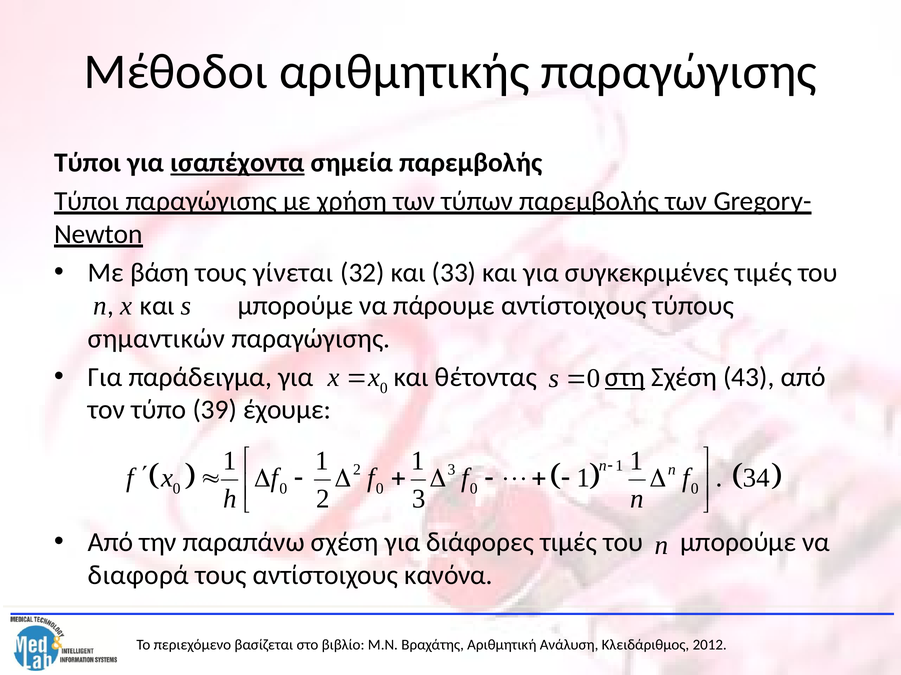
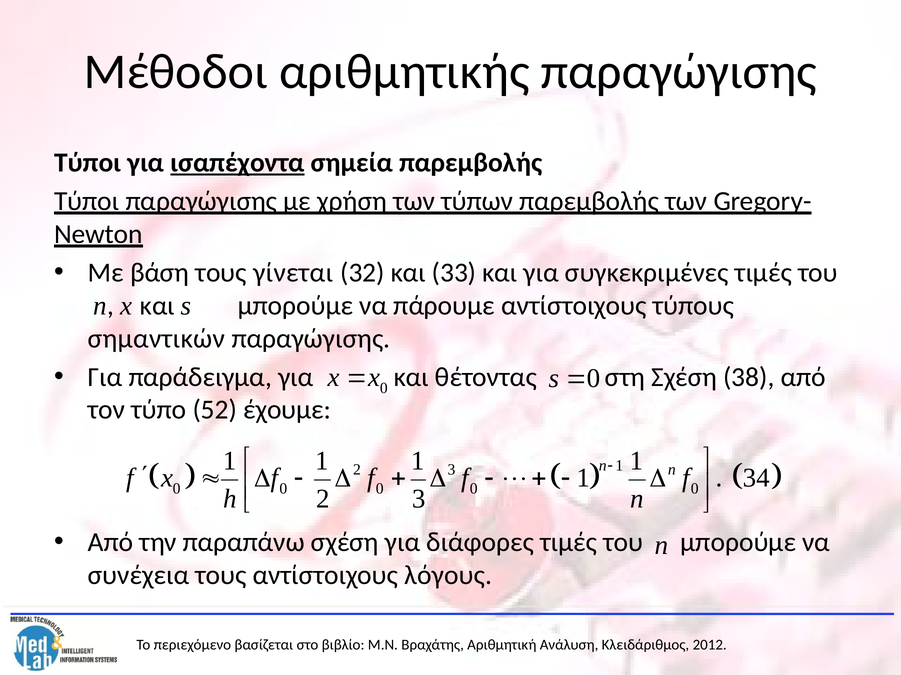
στη underline: present -> none
43: 43 -> 38
39: 39 -> 52
διαφορά: διαφορά -> συνέχεια
κανόνα: κανόνα -> λόγους
